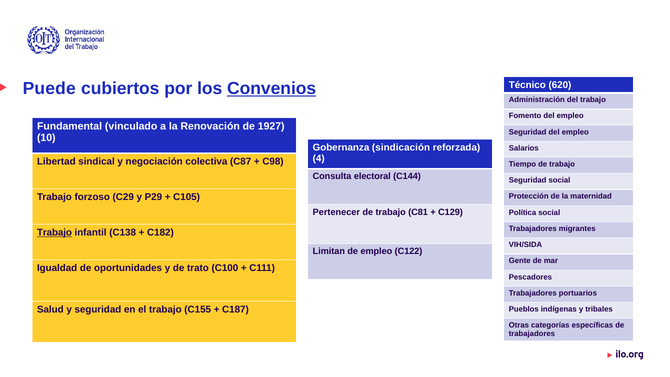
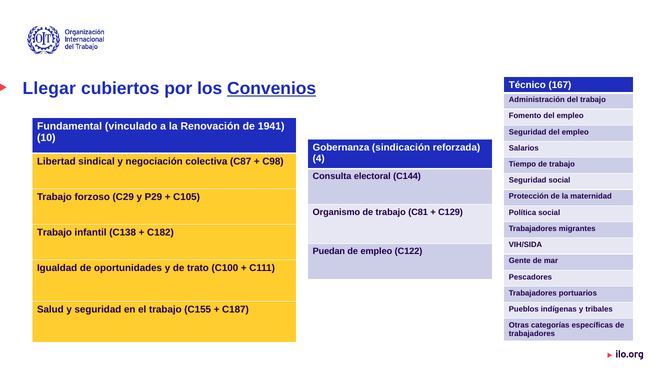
Puede: Puede -> Llegar
620: 620 -> 167
1927: 1927 -> 1941
Pertenecer: Pertenecer -> Organismo
Trabajo at (54, 232) underline: present -> none
Limitan: Limitan -> Puedan
